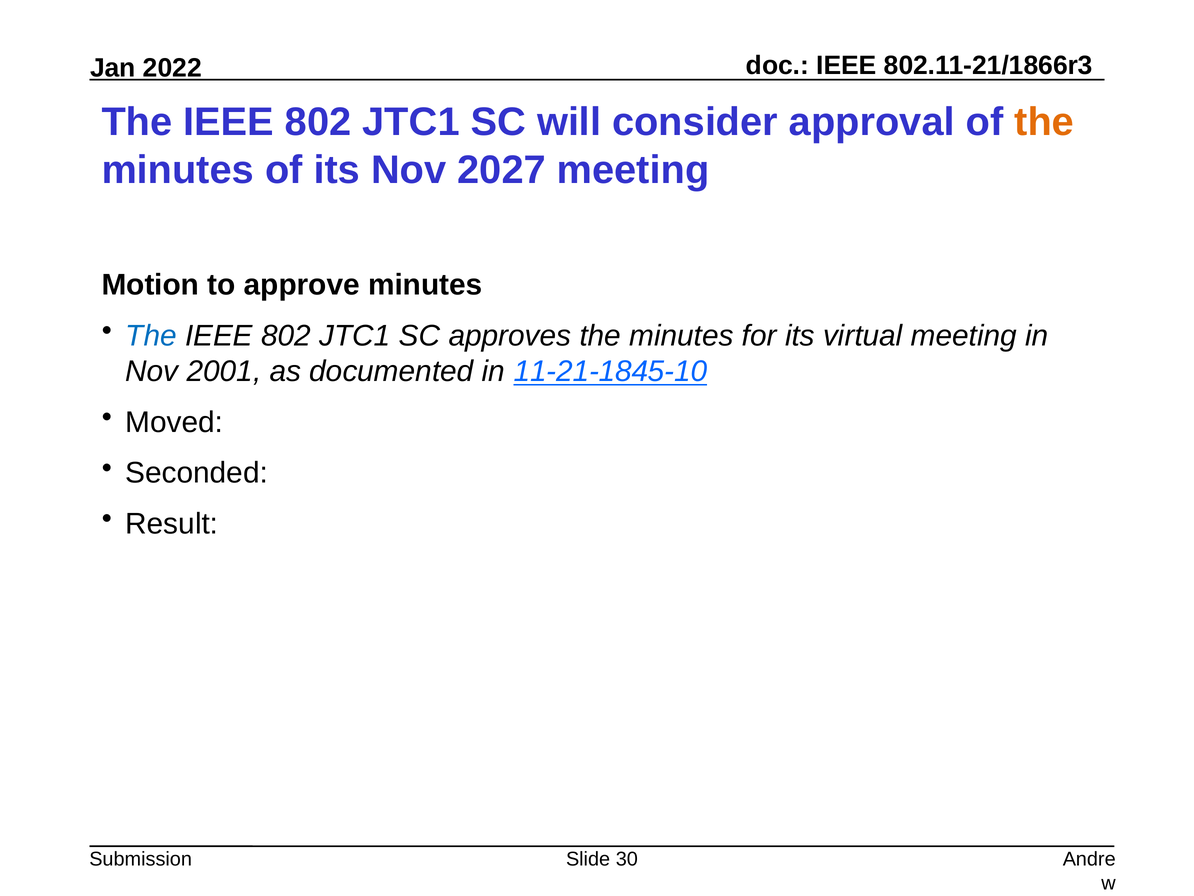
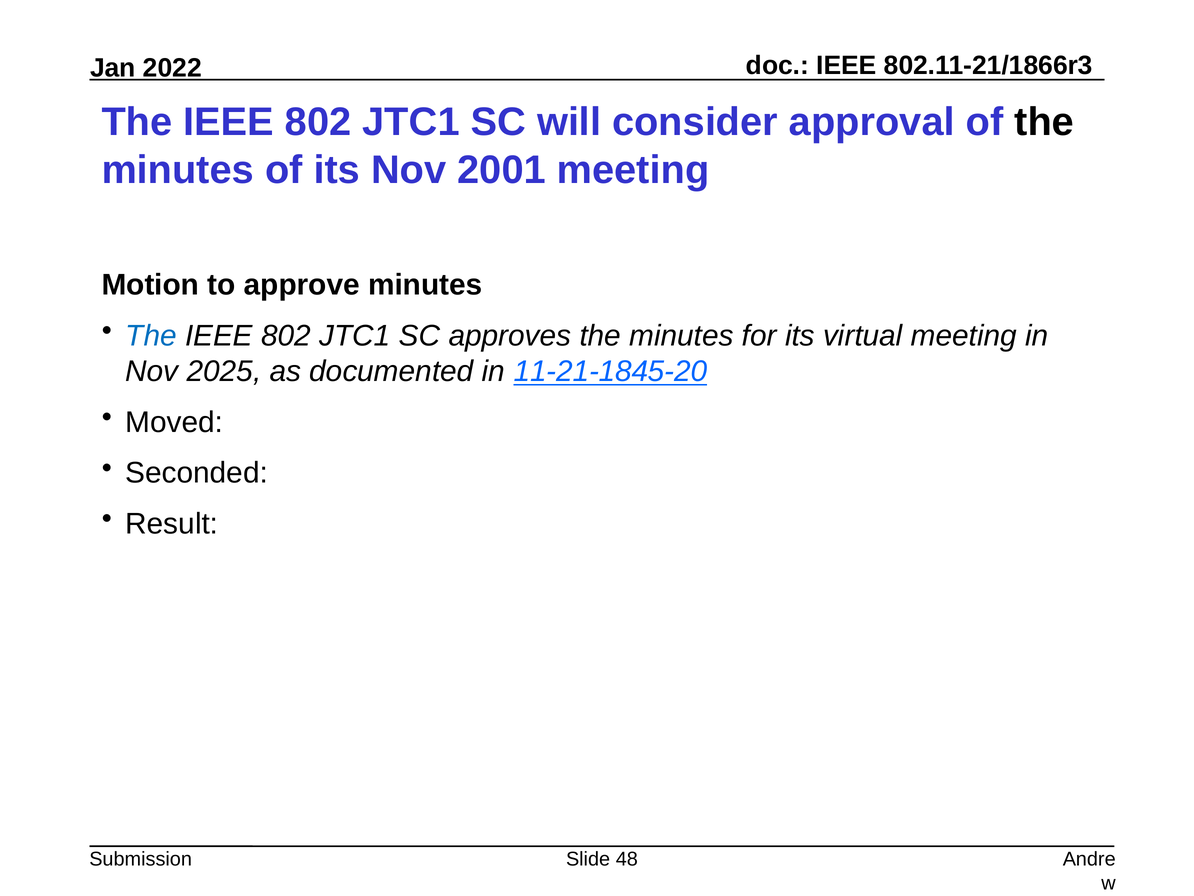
the at (1044, 122) colour: orange -> black
2027: 2027 -> 2001
2001: 2001 -> 2025
11-21-1845-10: 11-21-1845-10 -> 11-21-1845-20
30: 30 -> 48
